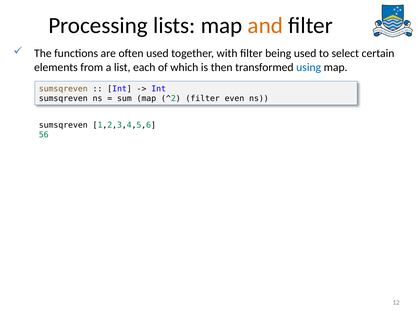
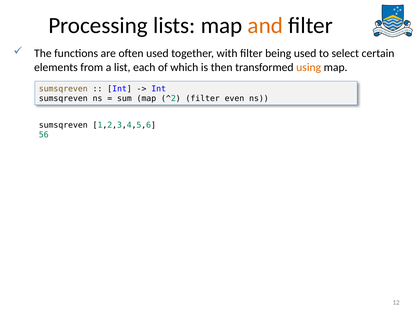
using colour: blue -> orange
